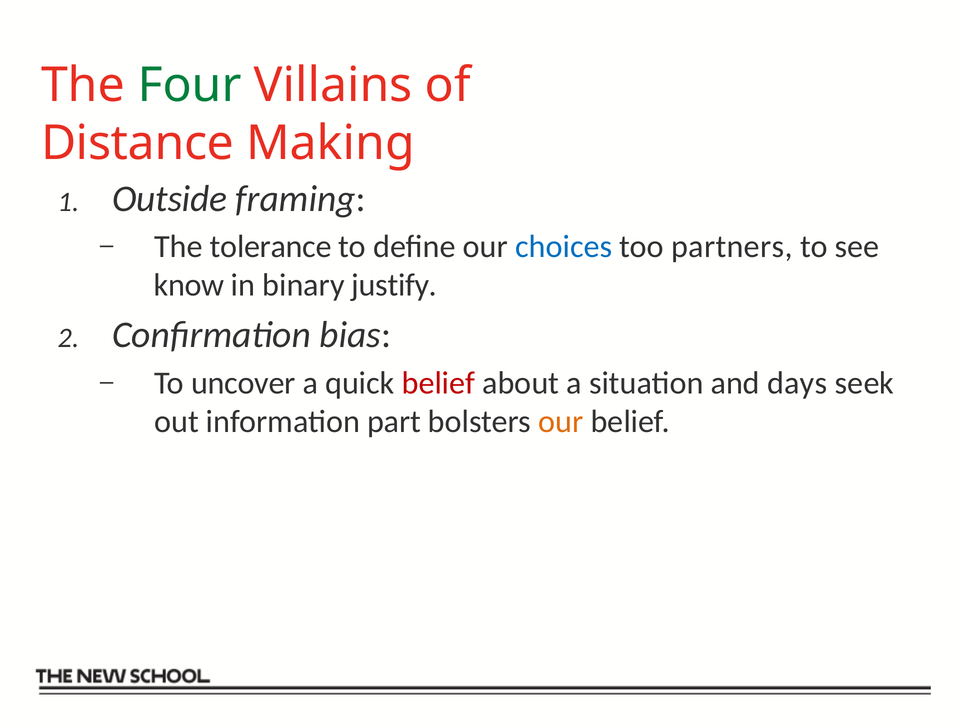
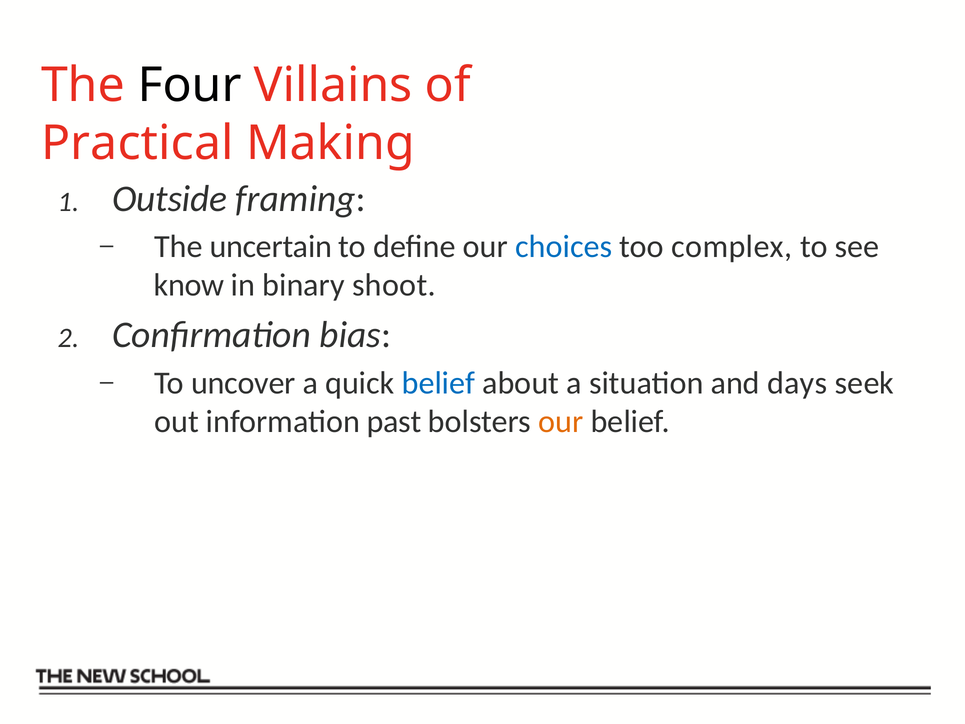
Four colour: green -> black
Distance: Distance -> Practical
tolerance: tolerance -> uncertain
partners: partners -> complex
justify: justify -> shoot
belief at (438, 383) colour: red -> blue
part: part -> past
